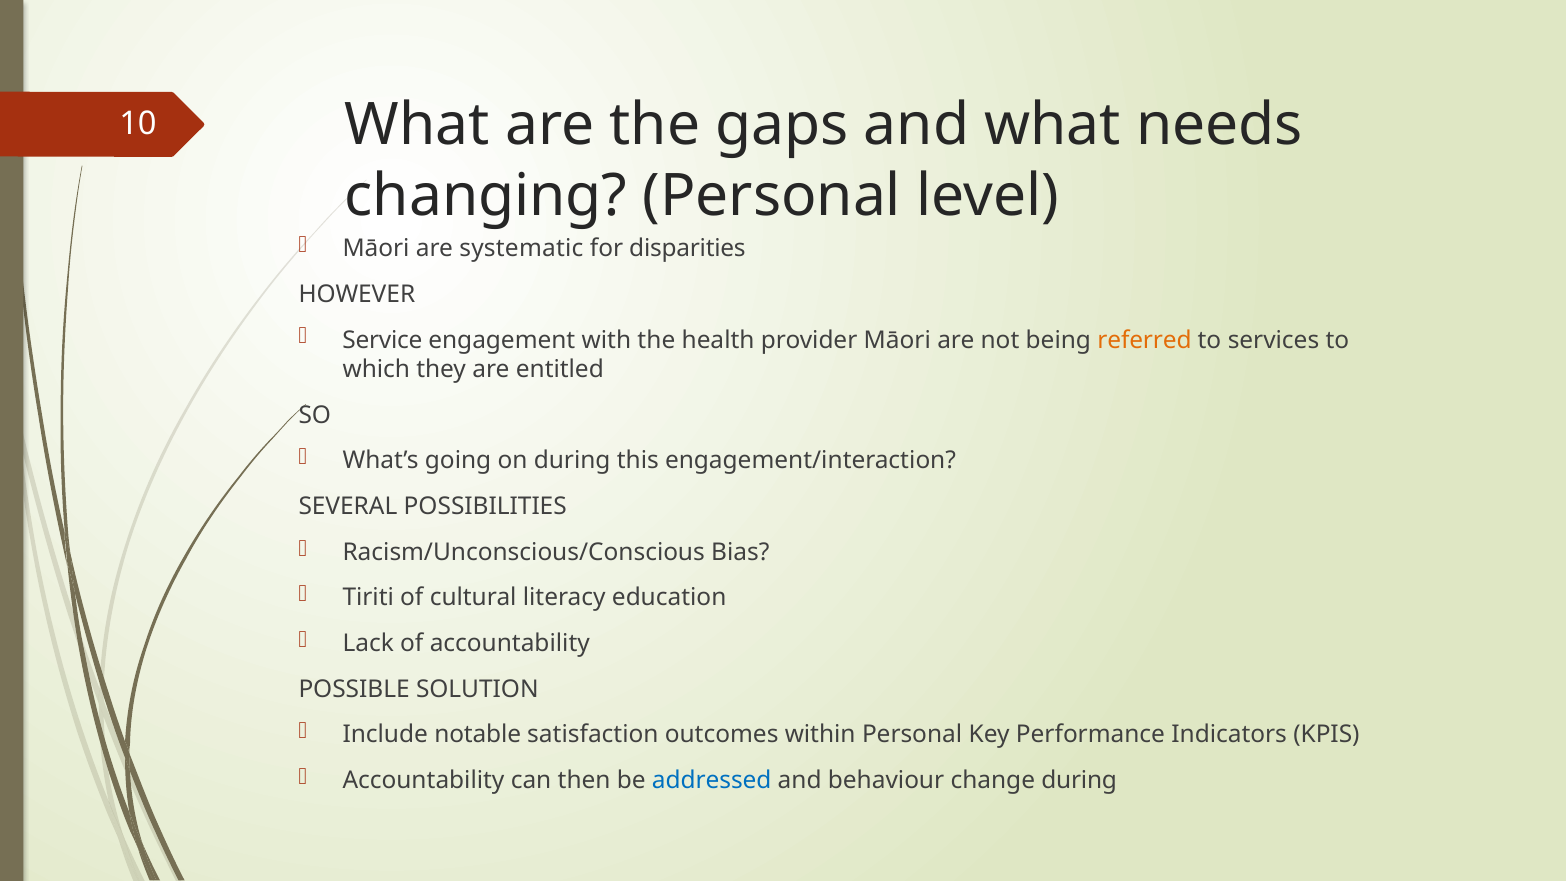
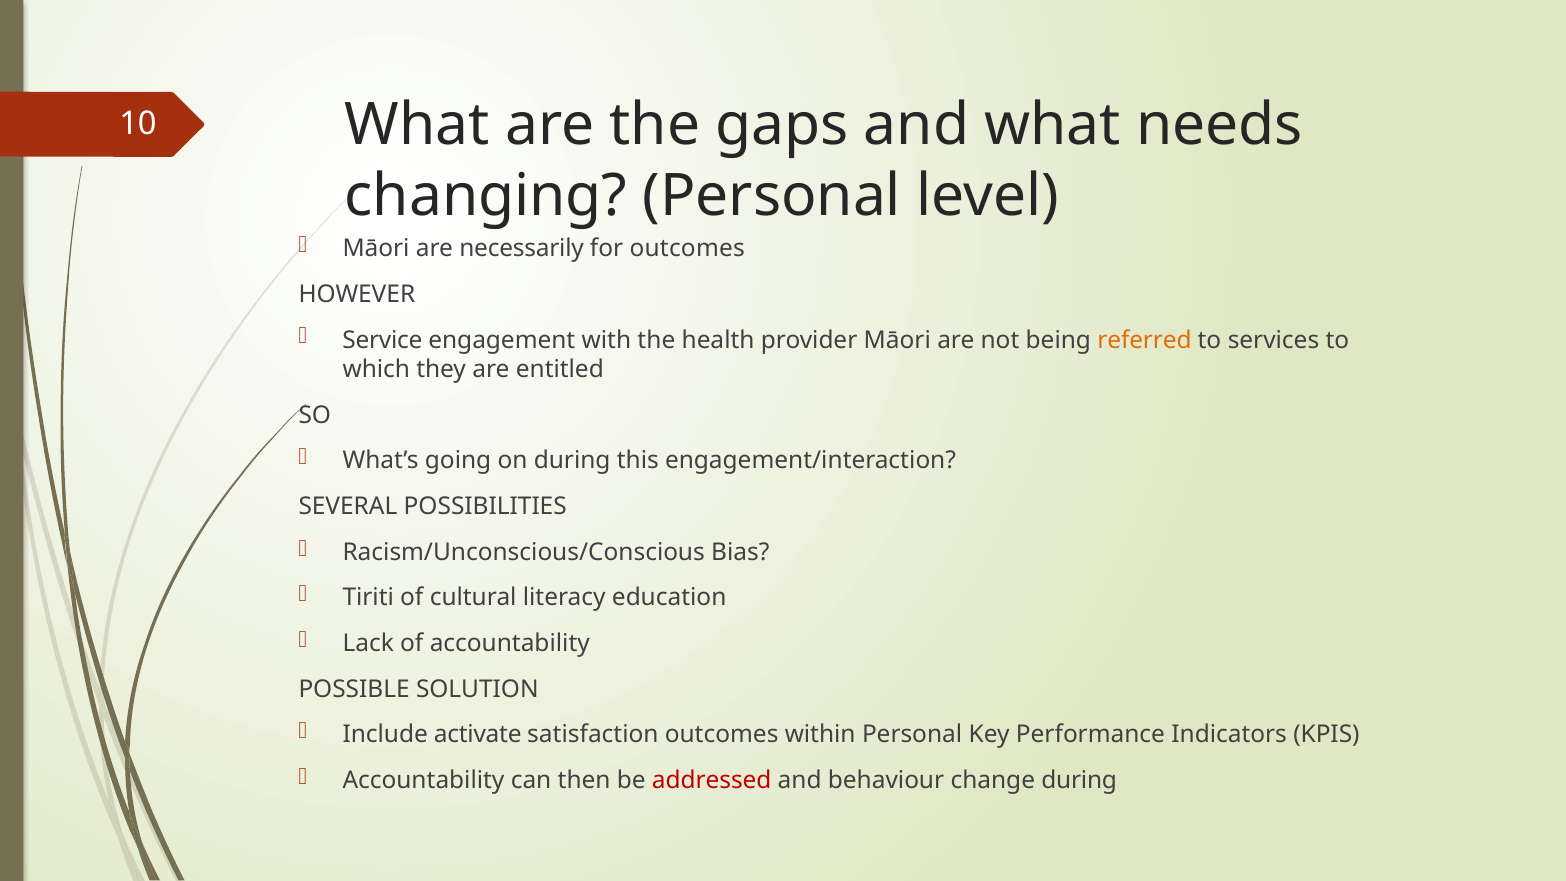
systematic: systematic -> necessarily
for disparities: disparities -> outcomes
notable: notable -> activate
addressed colour: blue -> red
